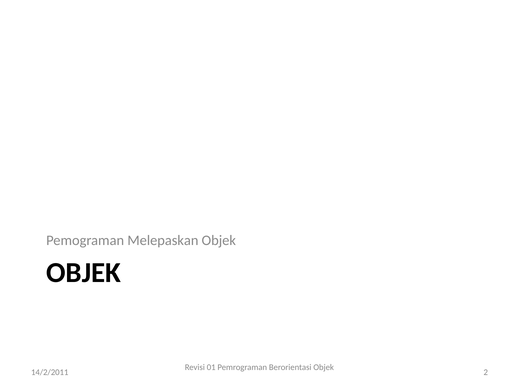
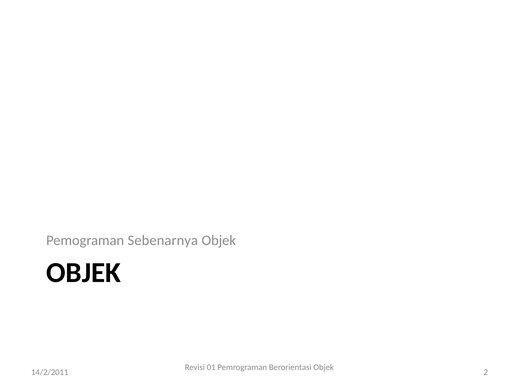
Melepaskan: Melepaskan -> Sebenarnya
